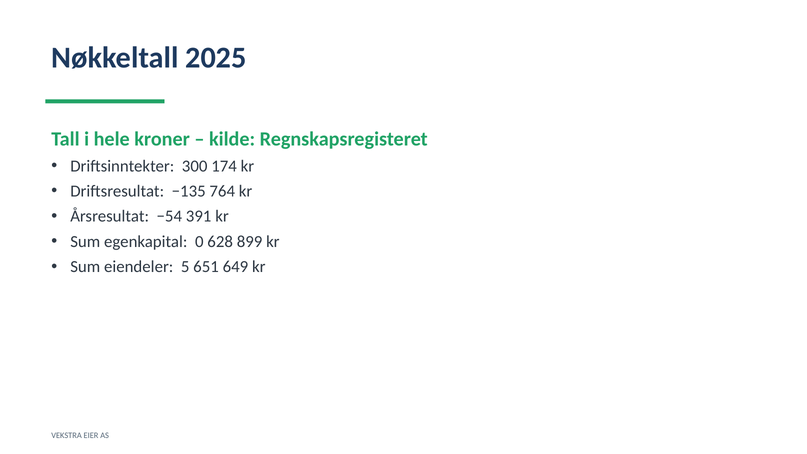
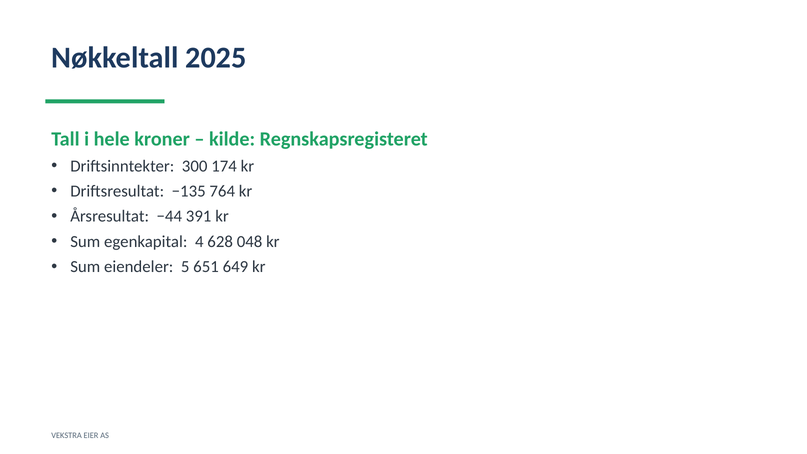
−54: −54 -> −44
0: 0 -> 4
899: 899 -> 048
